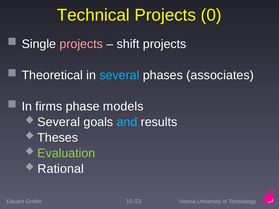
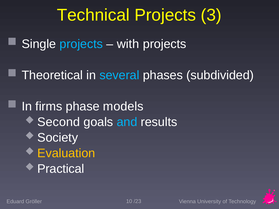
0: 0 -> 3
projects at (81, 44) colour: pink -> light blue
shift: shift -> with
associates: associates -> subdivided
Several at (59, 122): Several -> Second
Theses: Theses -> Society
Evaluation colour: light green -> yellow
Rational: Rational -> Practical
